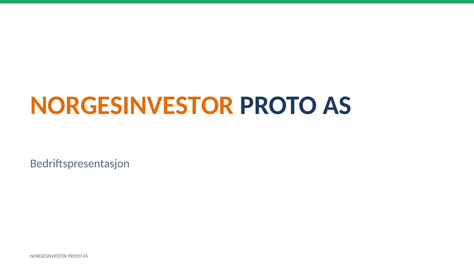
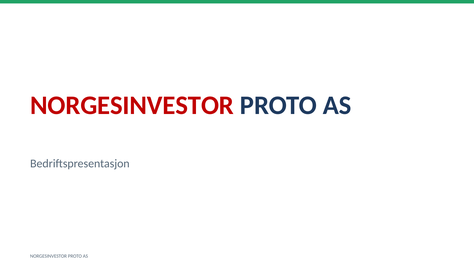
NORGESINVESTOR at (132, 105) colour: orange -> red
